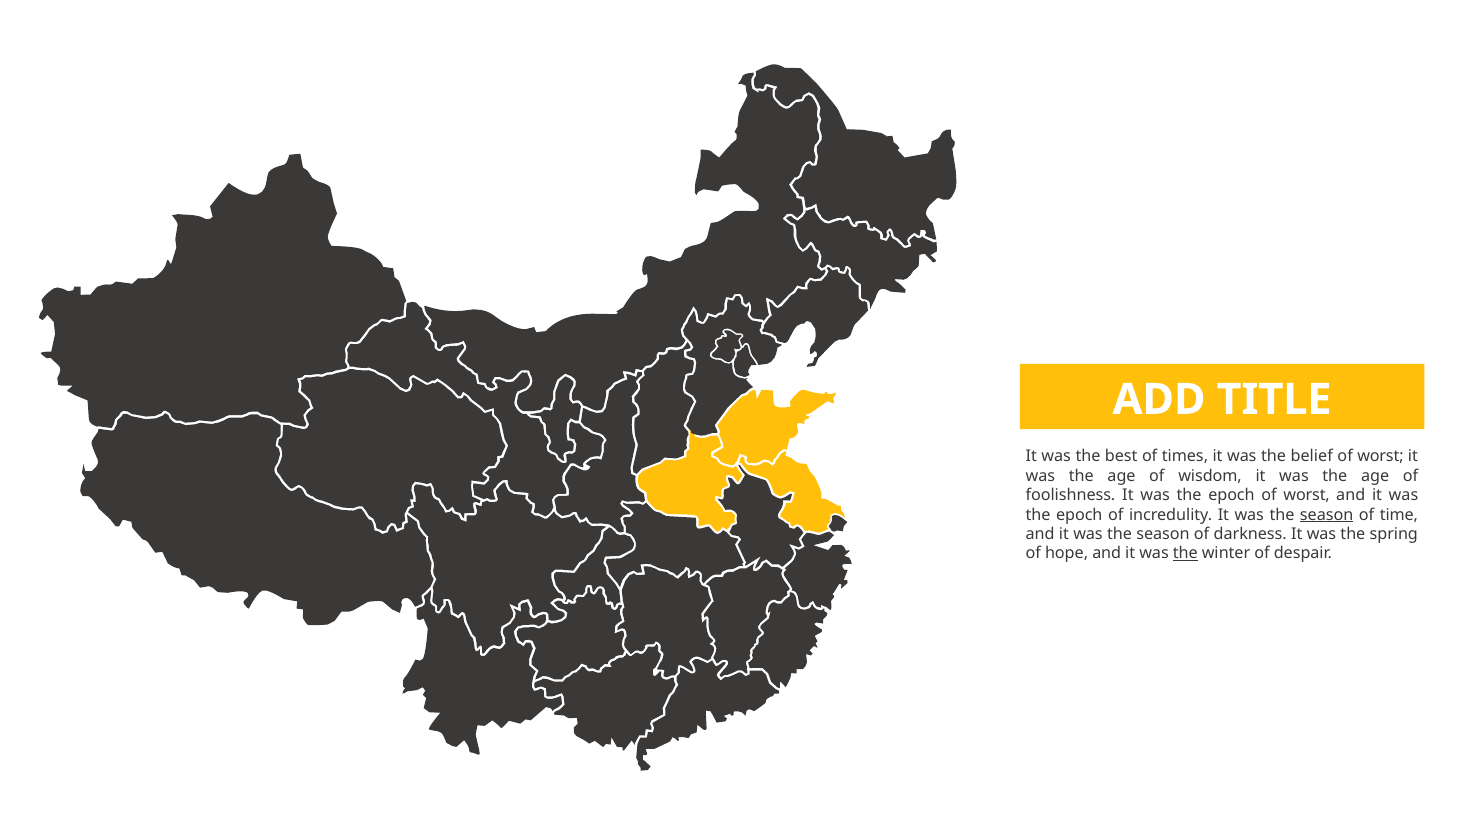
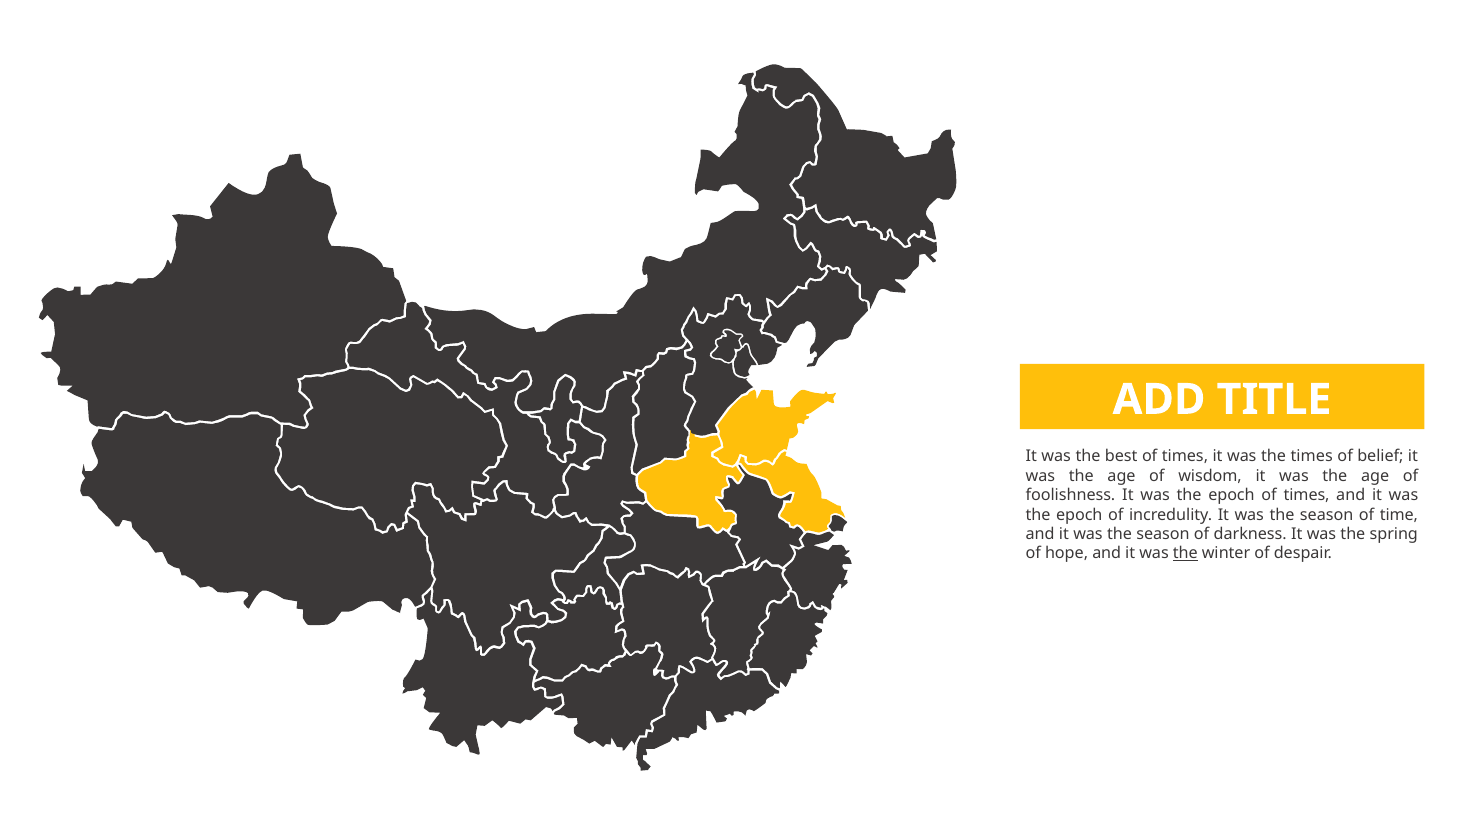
the belief: belief -> times
worst at (1380, 456): worst -> belief
epoch of worst: worst -> times
season at (1327, 514) underline: present -> none
